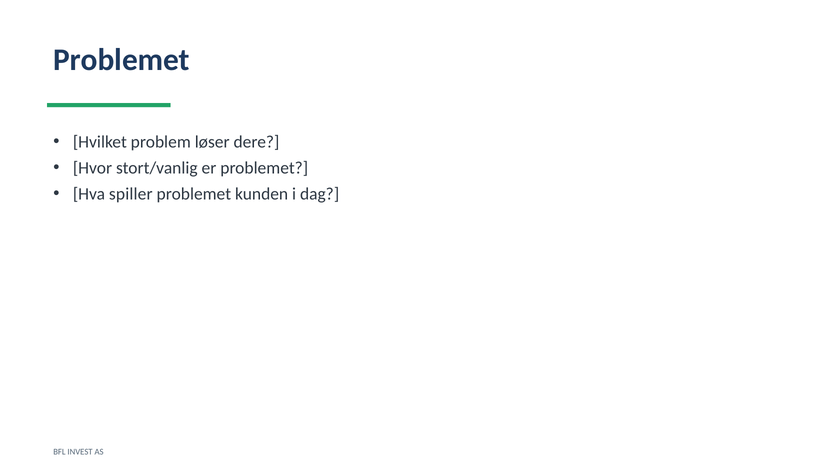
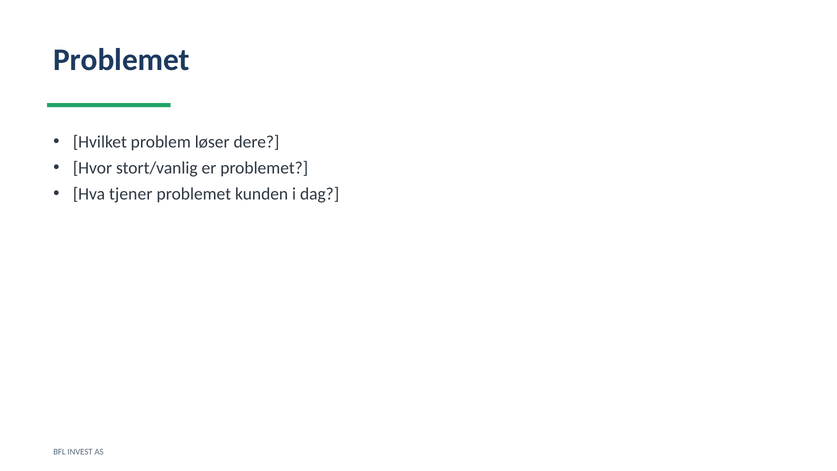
spiller: spiller -> tjener
